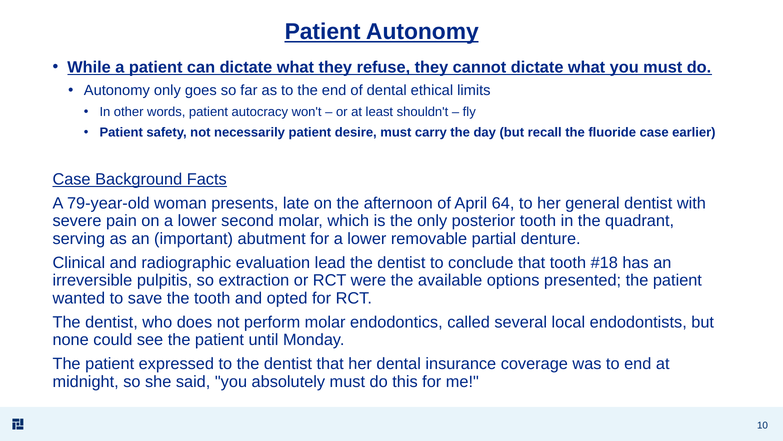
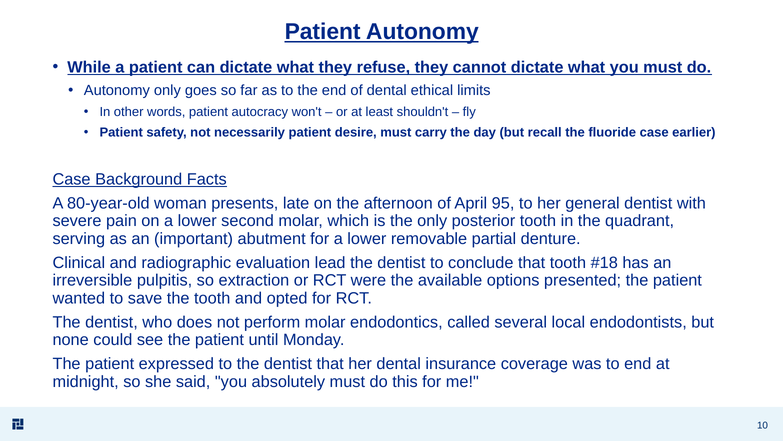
79-year-old: 79-year-old -> 80-year-old
64: 64 -> 95
